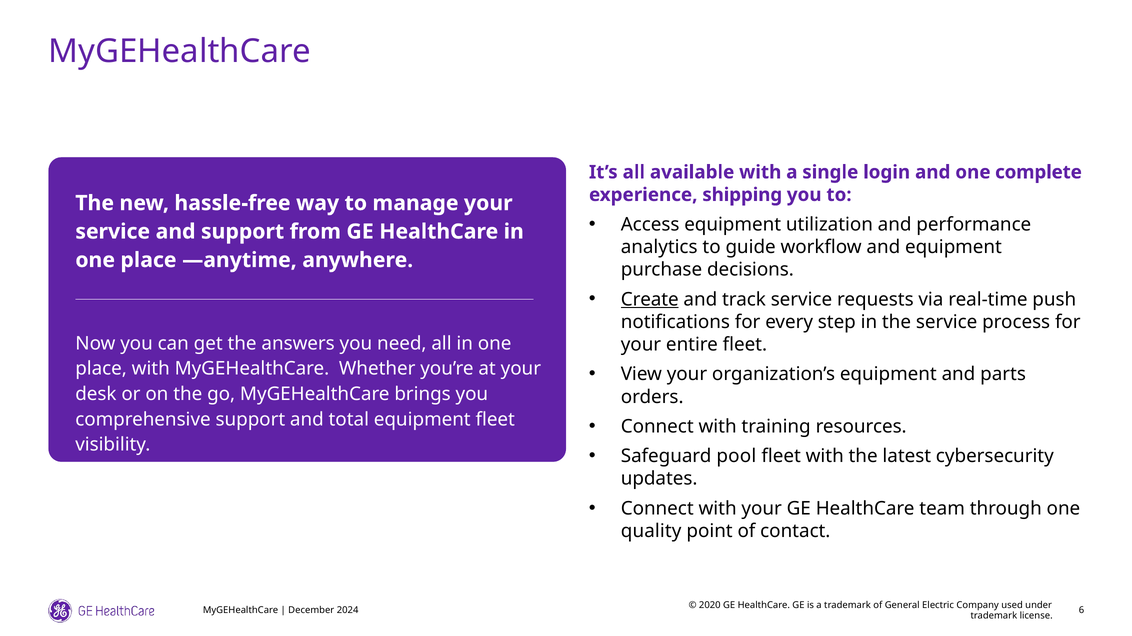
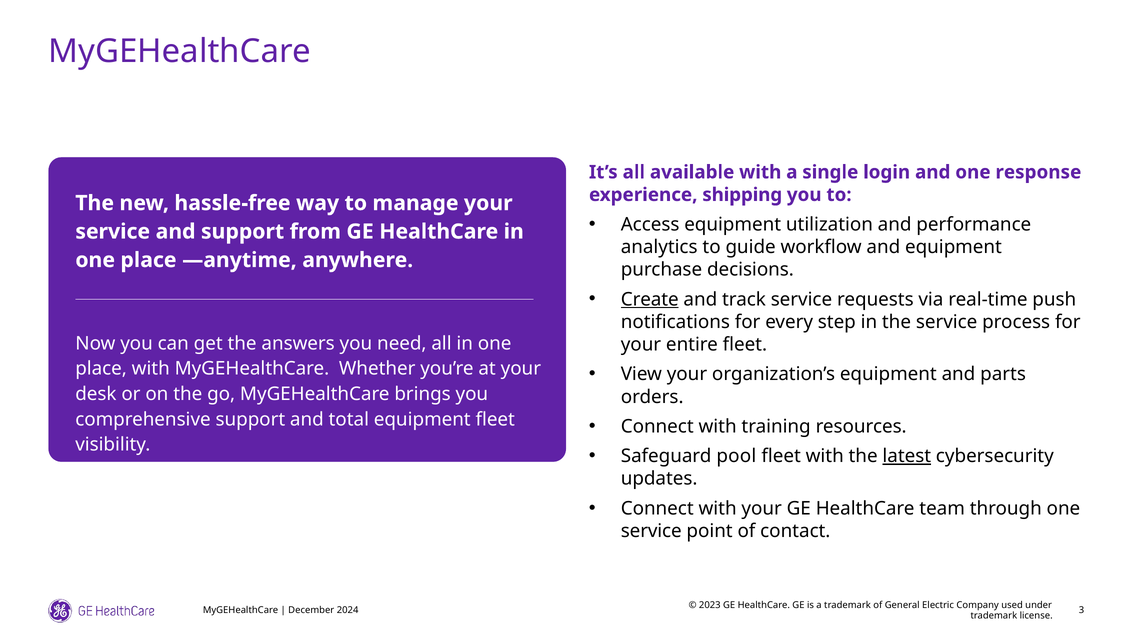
complete: complete -> response
latest underline: none -> present
quality at (651, 532): quality -> service
2020: 2020 -> 2023
6: 6 -> 3
